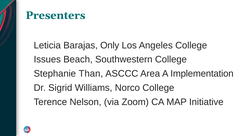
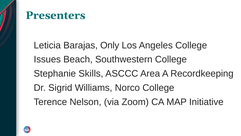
Than: Than -> Skills
Implementation: Implementation -> Recordkeeping
